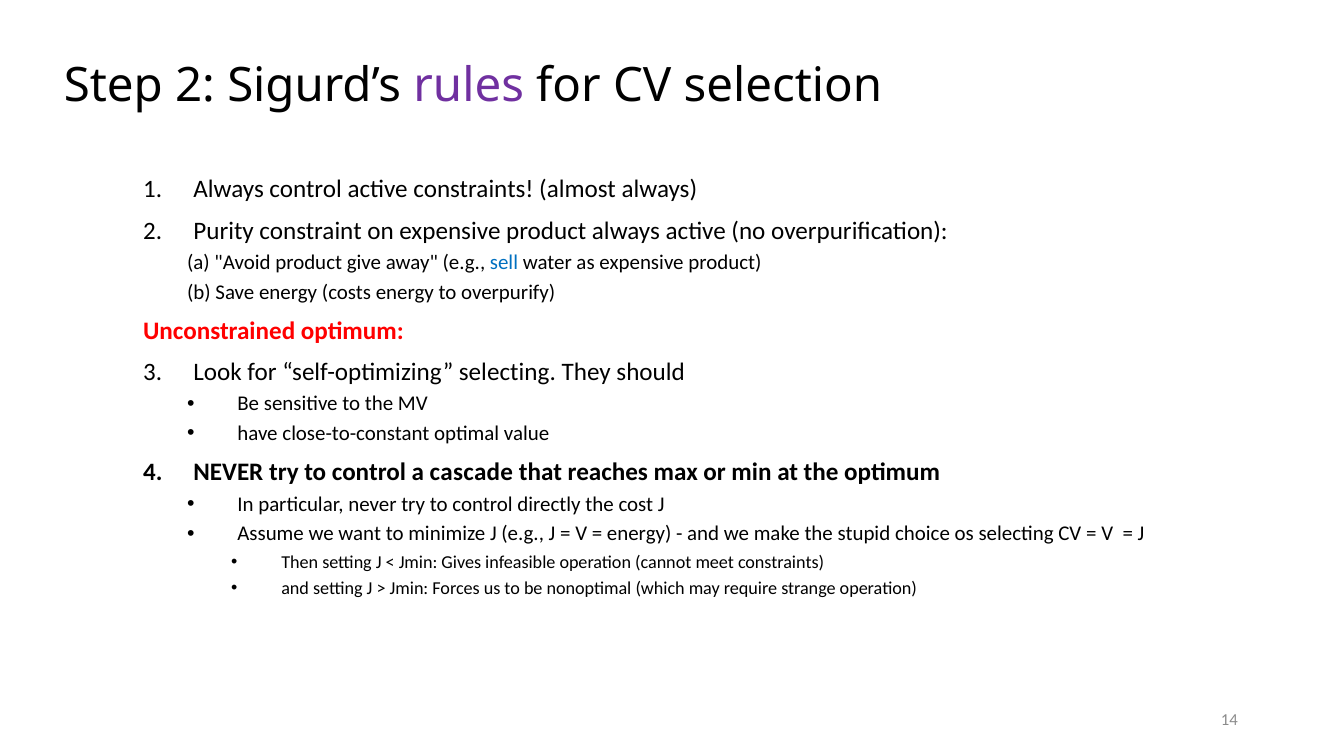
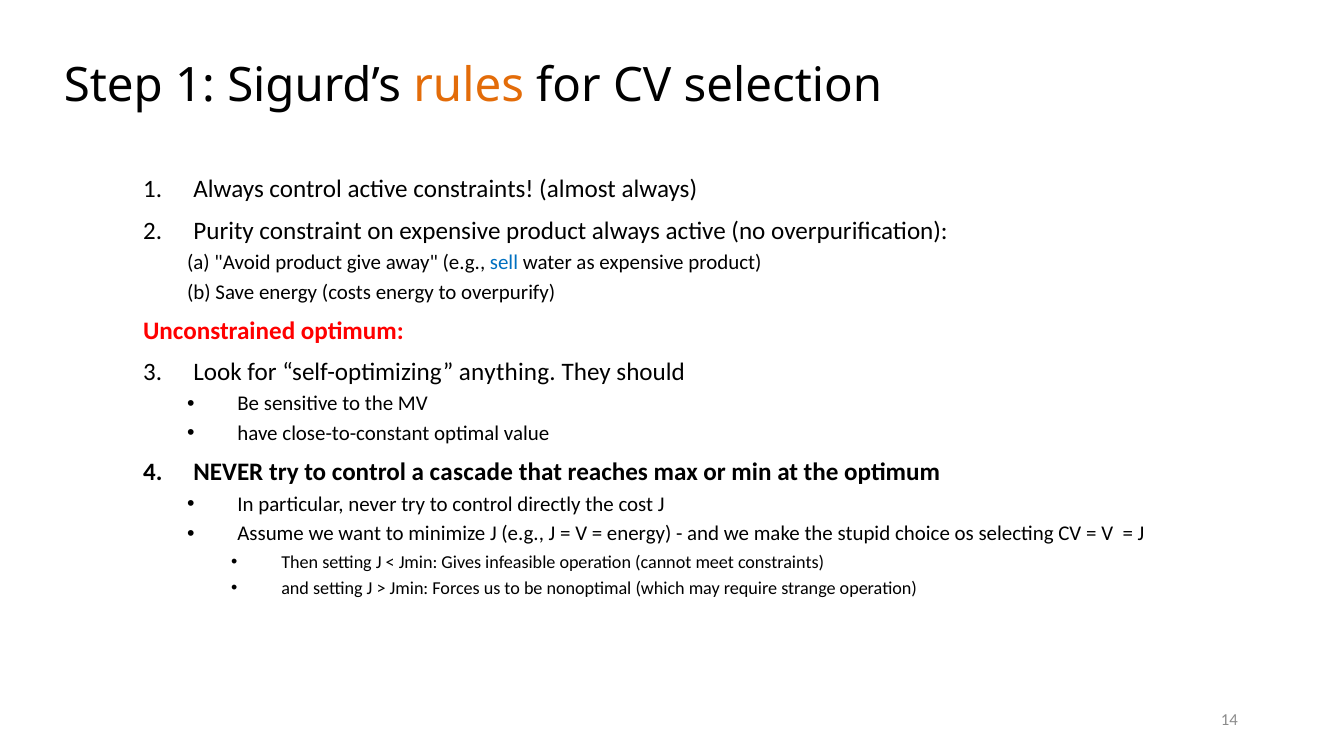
Step 2: 2 -> 1
rules colour: purple -> orange
self-optimizing selecting: selecting -> anything
